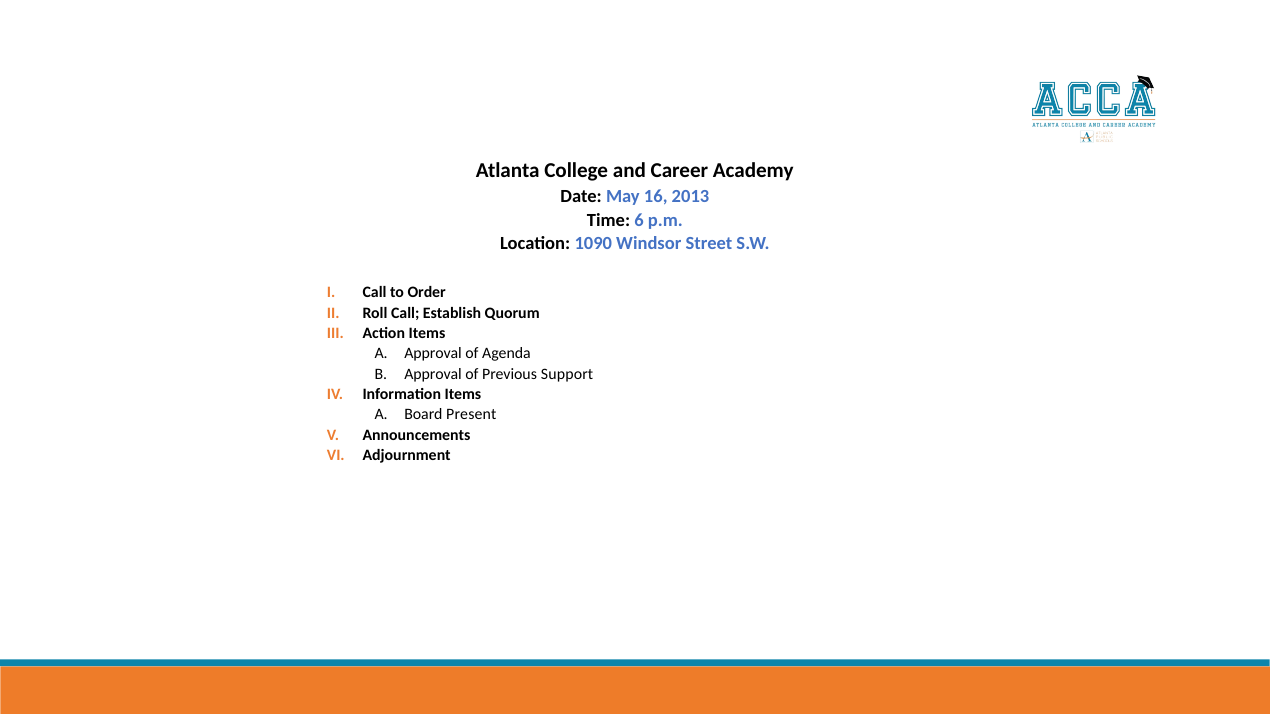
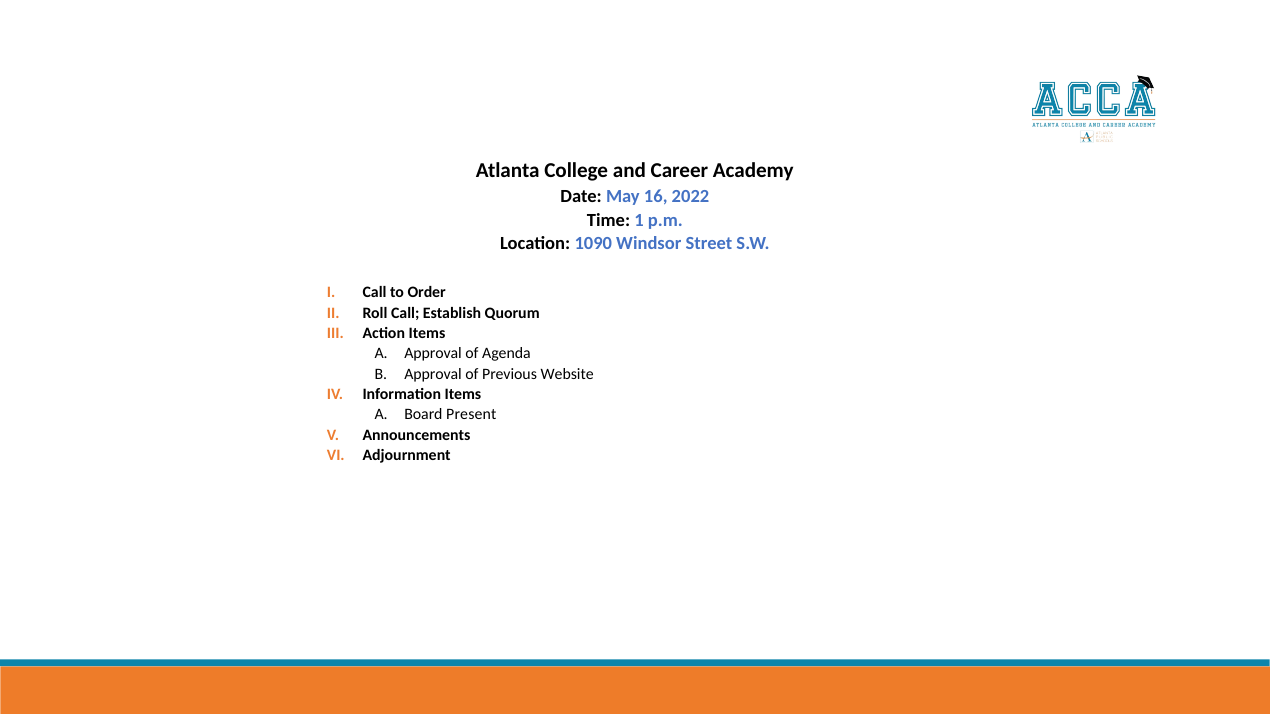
2013: 2013 -> 2022
6: 6 -> 1
Support: Support -> Website
